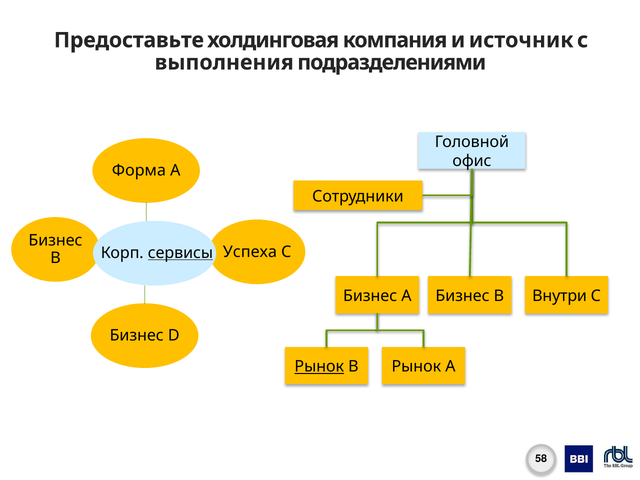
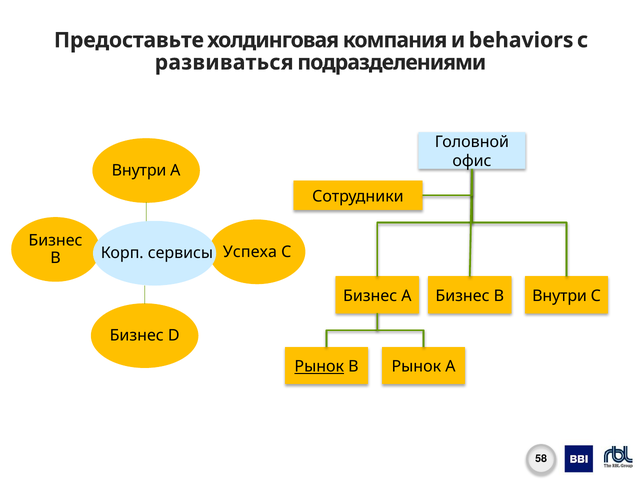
источник: источник -> behaviors
выполнения: выполнения -> развиваться
Форма at (139, 170): Форма -> Внутри
сервисы underline: present -> none
